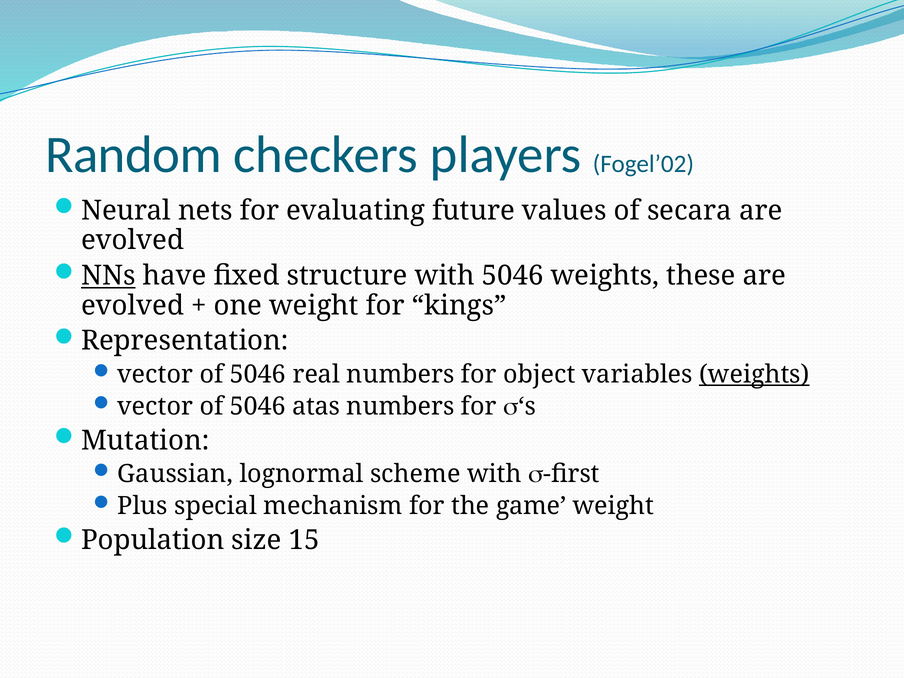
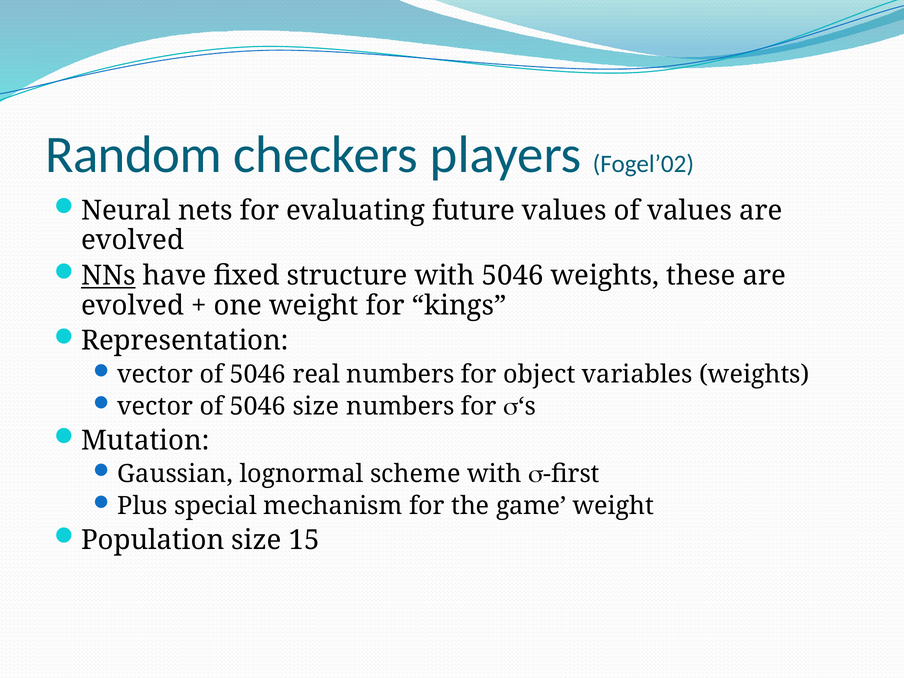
of secara: secara -> values
weights at (754, 374) underline: present -> none
5046 atas: atas -> size
